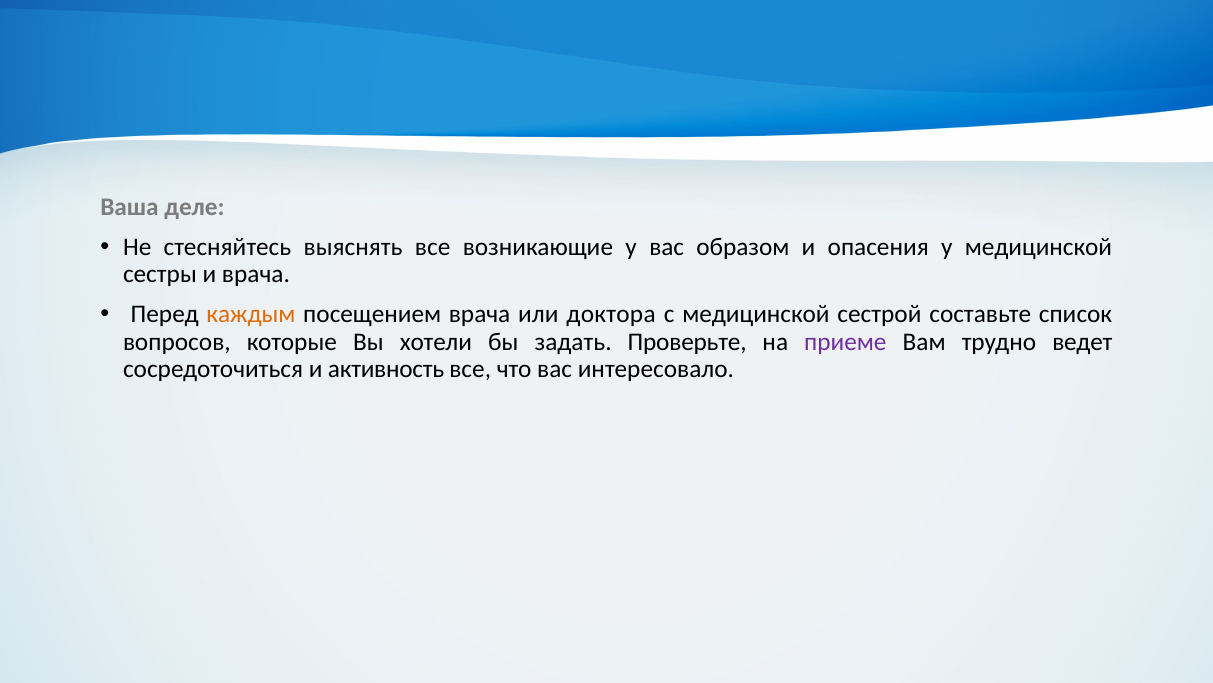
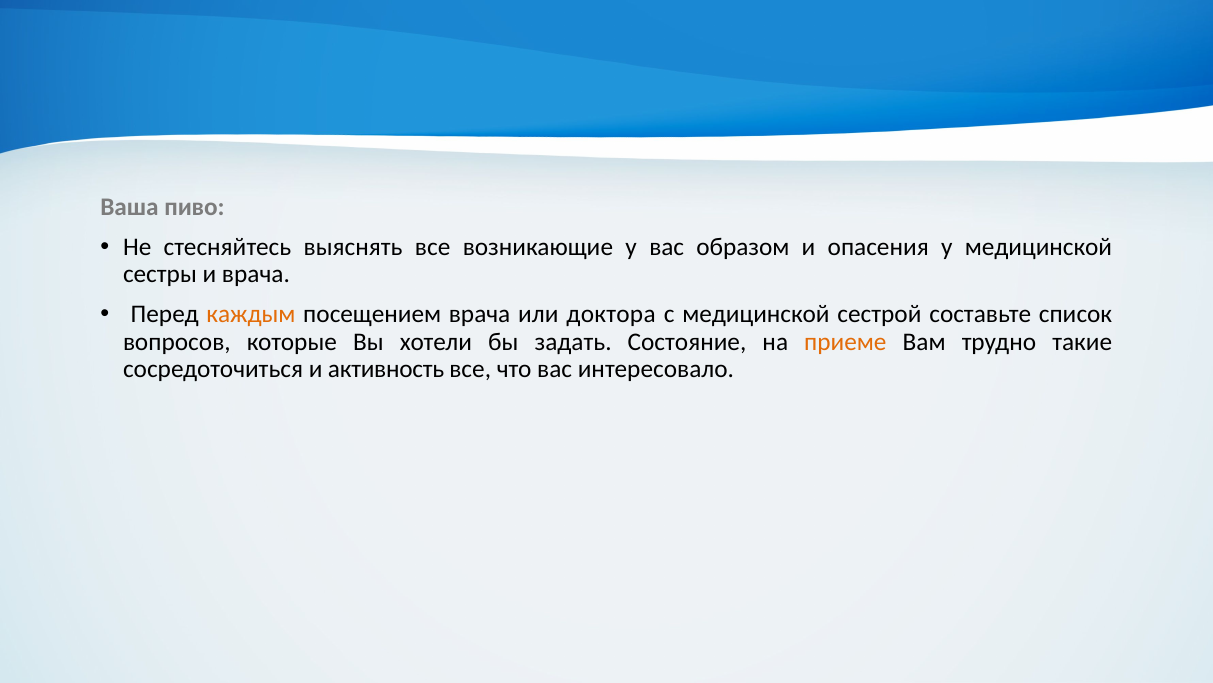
деле: деле -> пиво
Проверьте: Проверьте -> Состояние
приеме colour: purple -> orange
ведет: ведет -> такие
